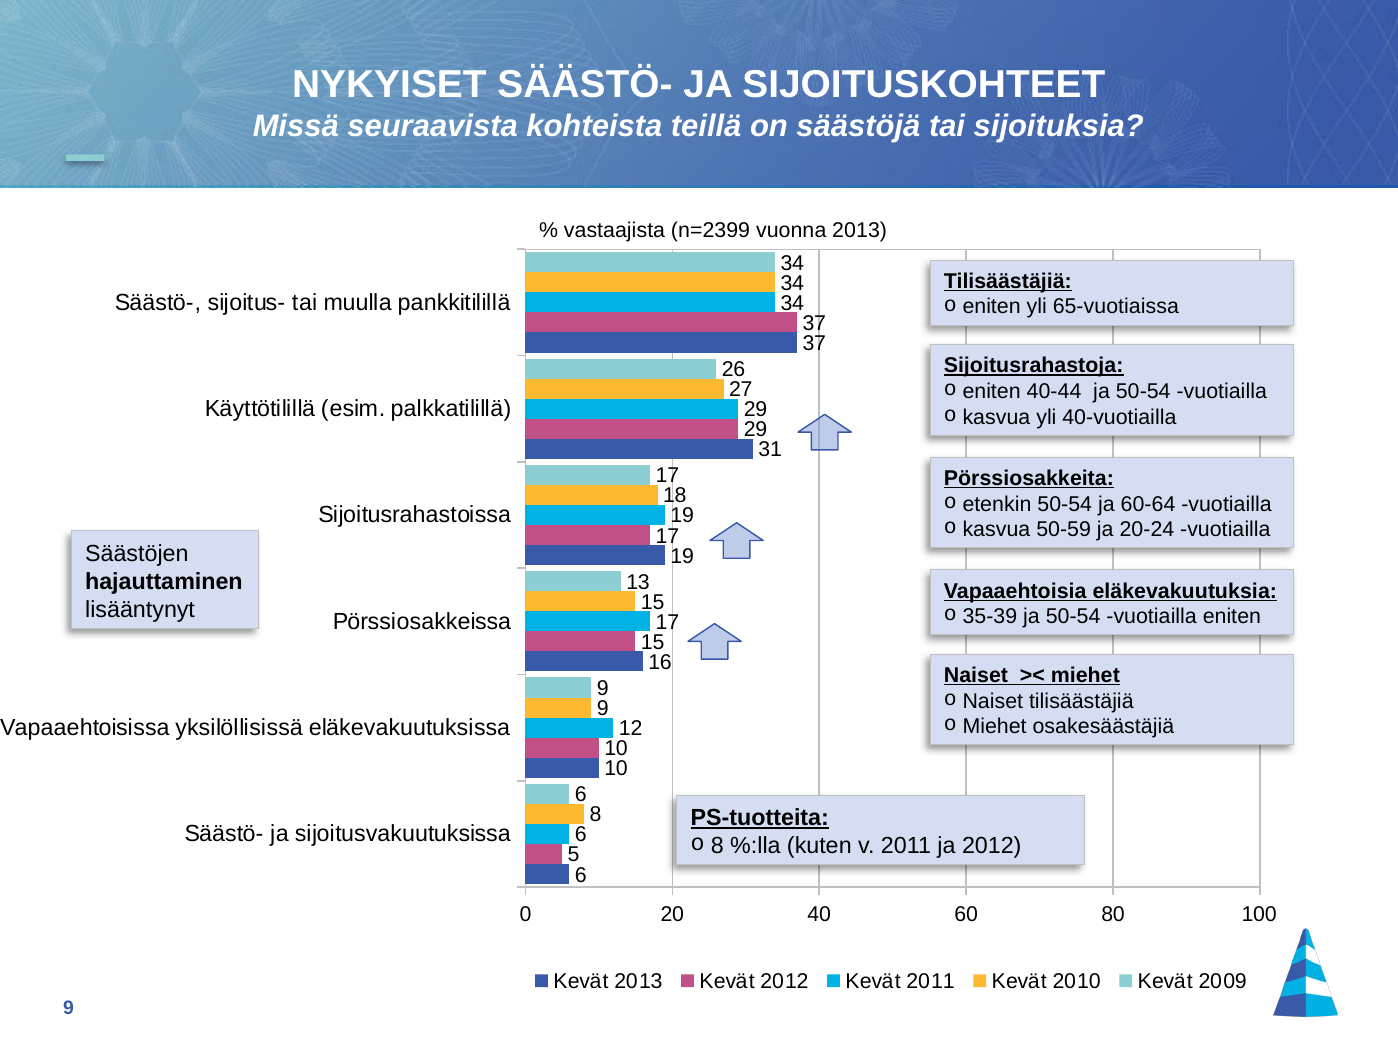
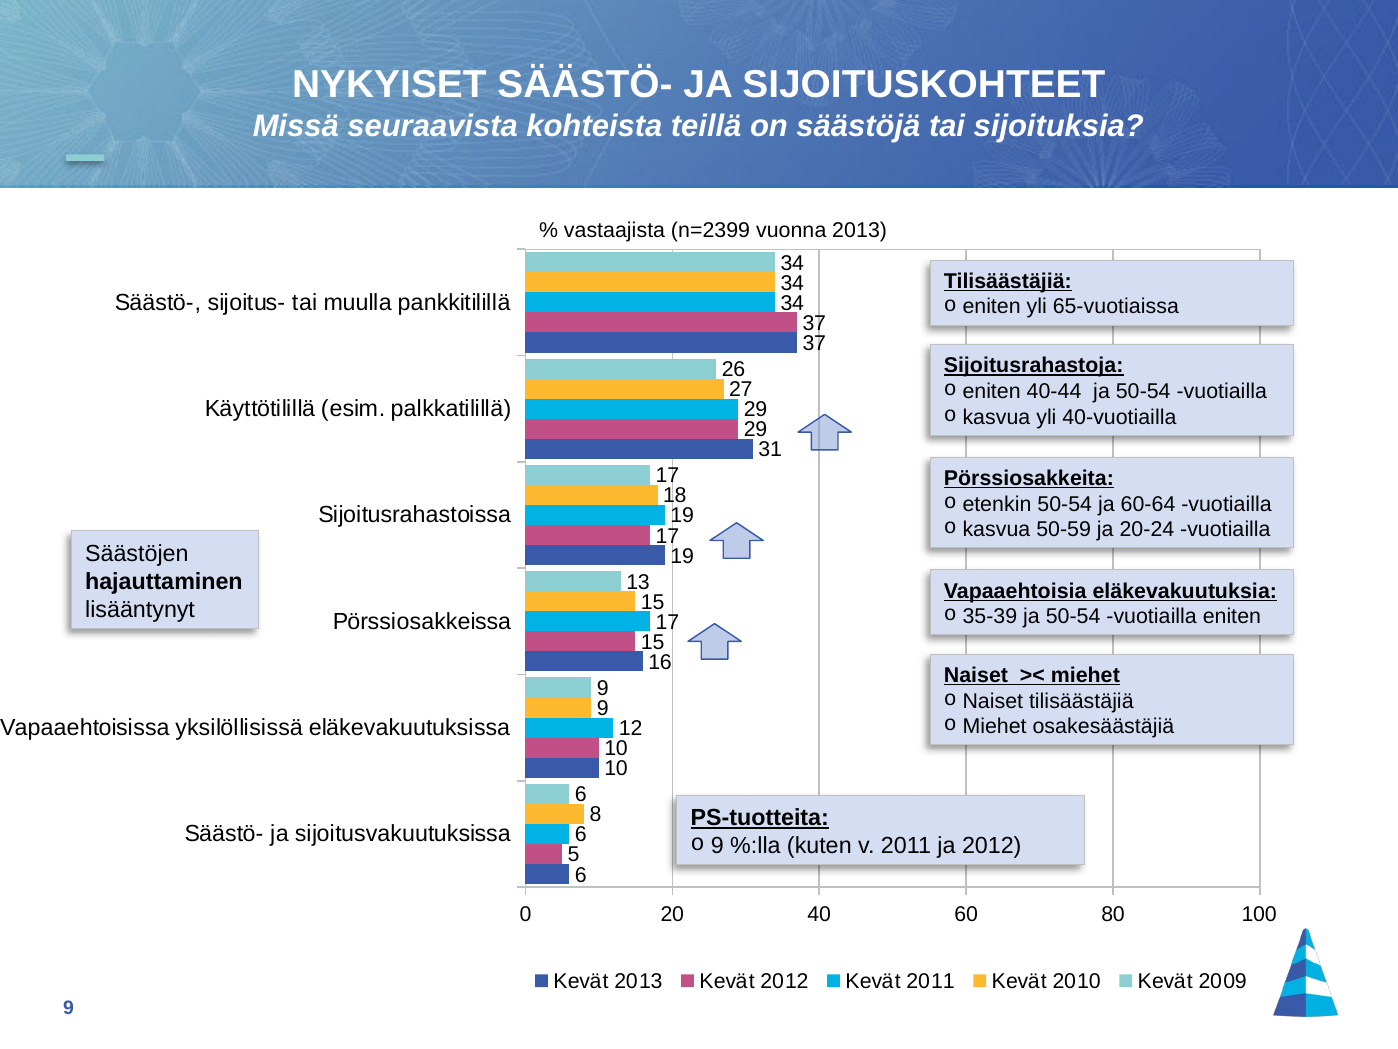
8 at (717, 845): 8 -> 9
